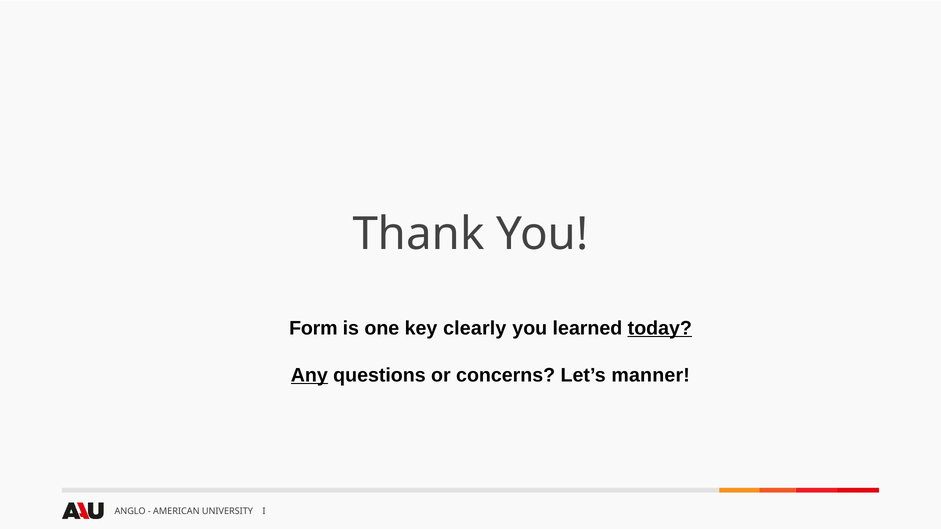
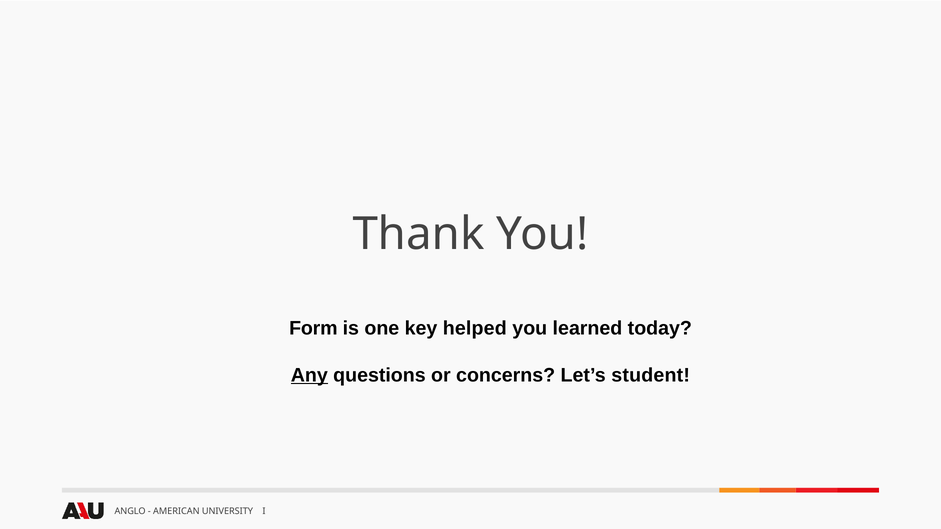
clearly: clearly -> helped
today underline: present -> none
manner: manner -> student
